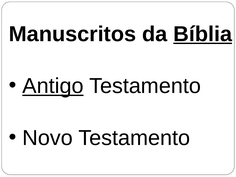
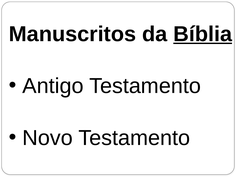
Antigo underline: present -> none
